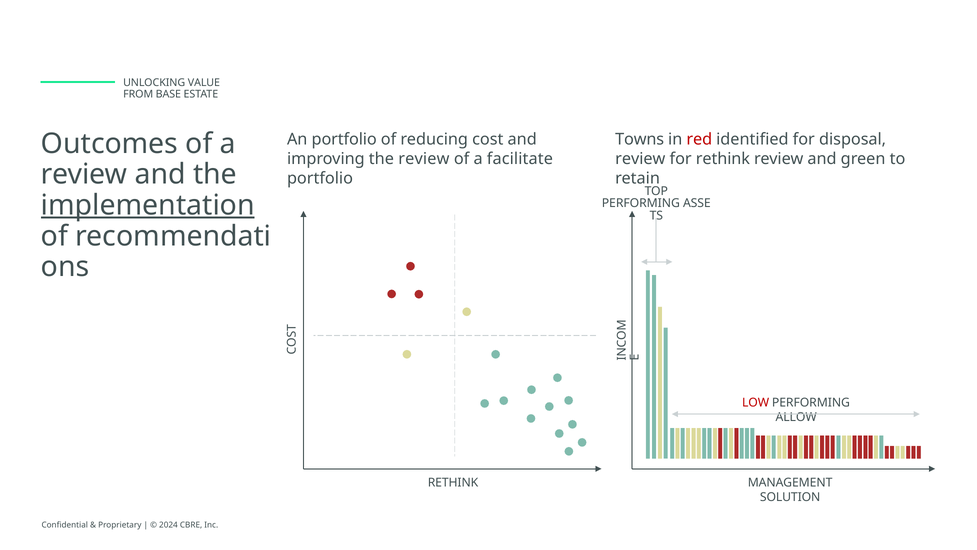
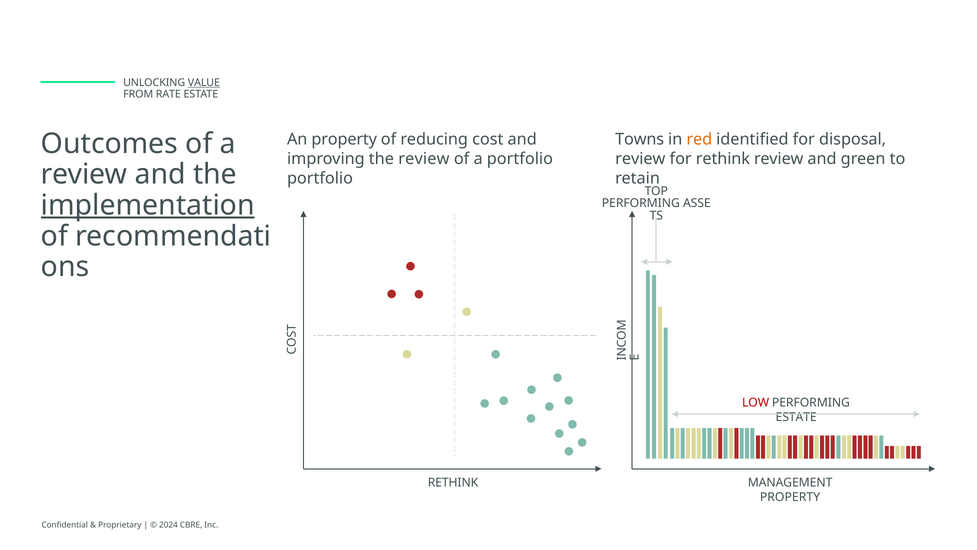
VALUE underline: none -> present
BASE: BASE -> RATE
An portfolio: portfolio -> property
red colour: red -> orange
a facilitate: facilitate -> portfolio
ALLOW at (796, 417): ALLOW -> ESTATE
SOLUTION at (790, 497): SOLUTION -> PROPERTY
